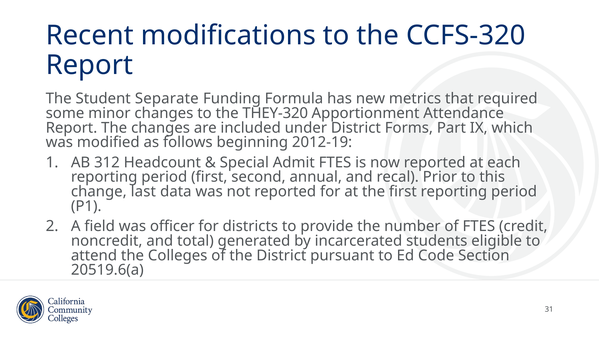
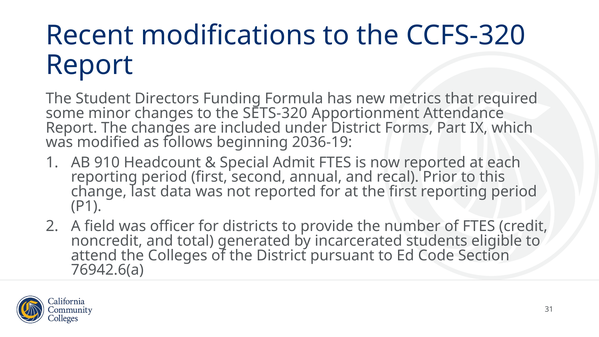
Separate: Separate -> Directors
THEY-320: THEY-320 -> SETS-320
2012-19: 2012-19 -> 2036-19
312: 312 -> 910
20519.6(a: 20519.6(a -> 76942.6(a
